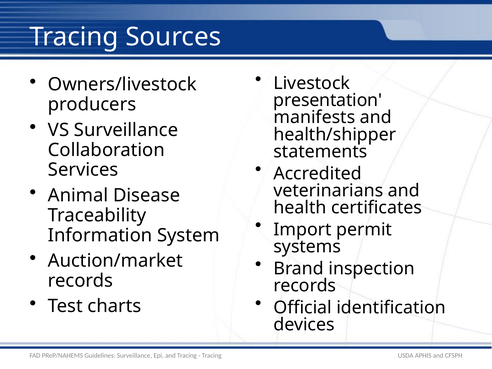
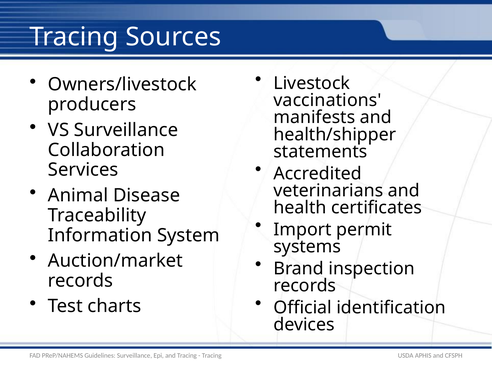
presentation: presentation -> vaccinations
